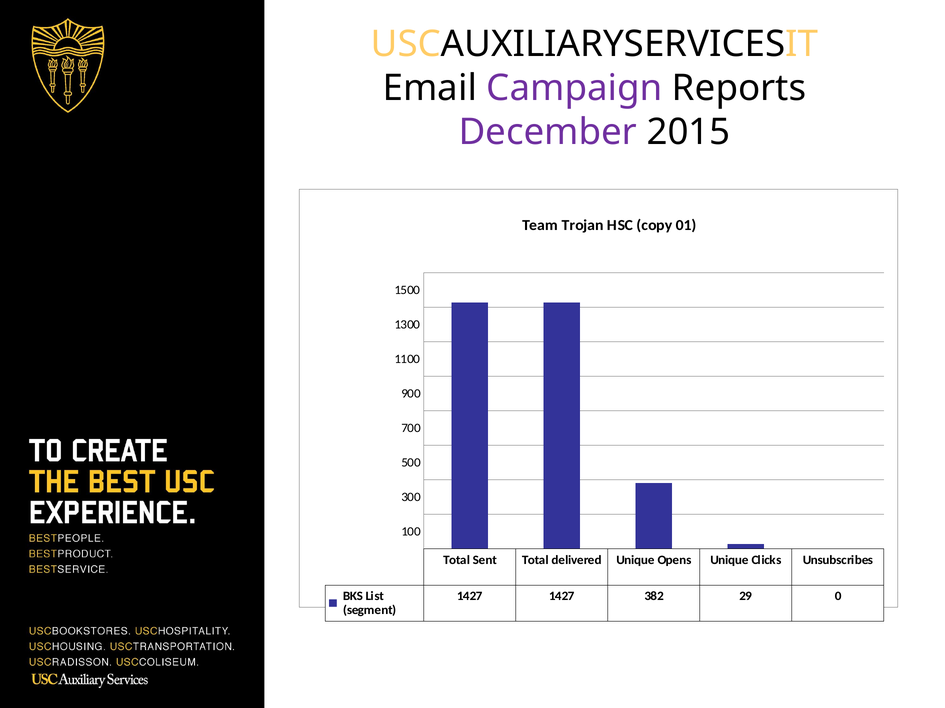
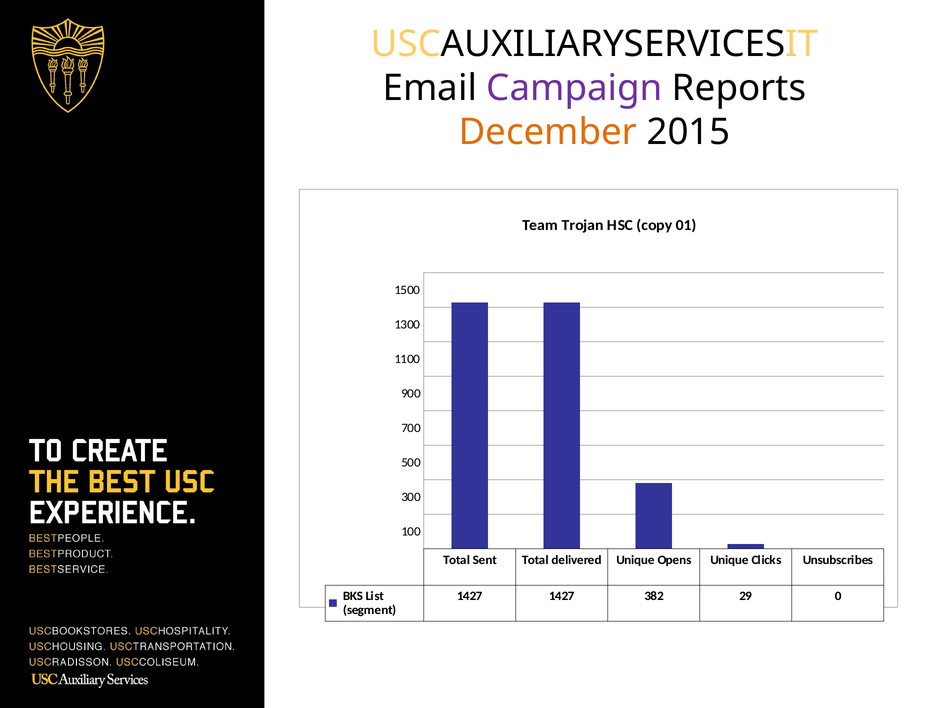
December colour: purple -> orange
